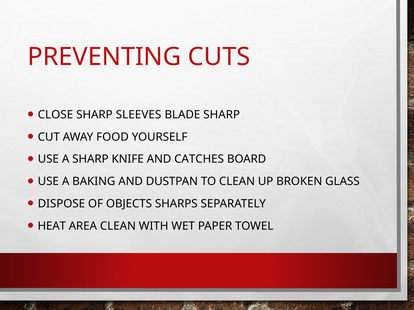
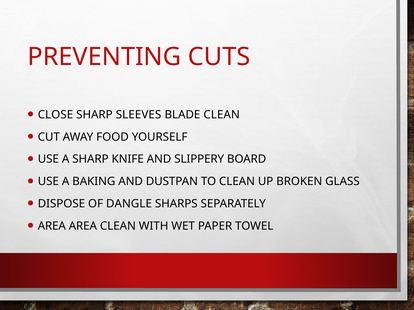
BLADE SHARP: SHARP -> CLEAN
CATCHES: CATCHES -> SLIPPERY
OBJECTS: OBJECTS -> DANGLE
HEAT at (52, 226): HEAT -> AREA
